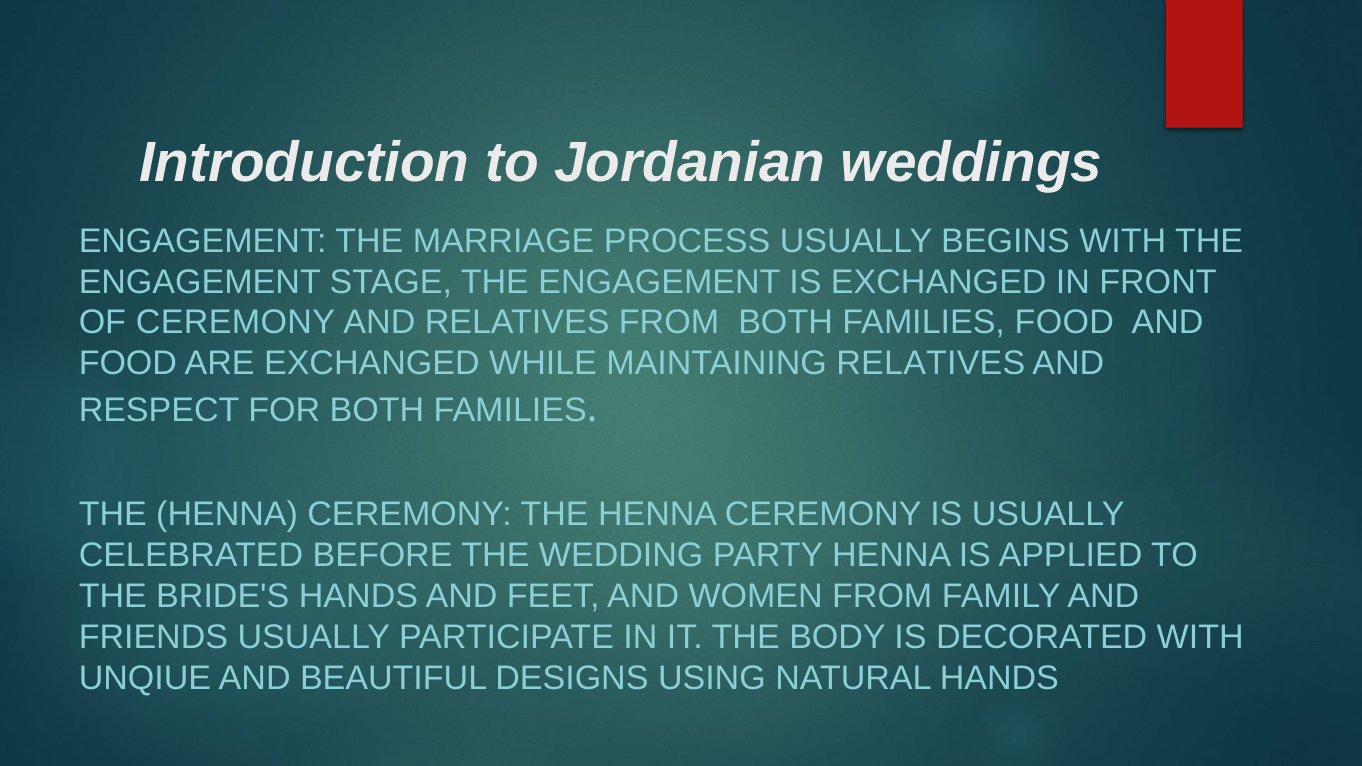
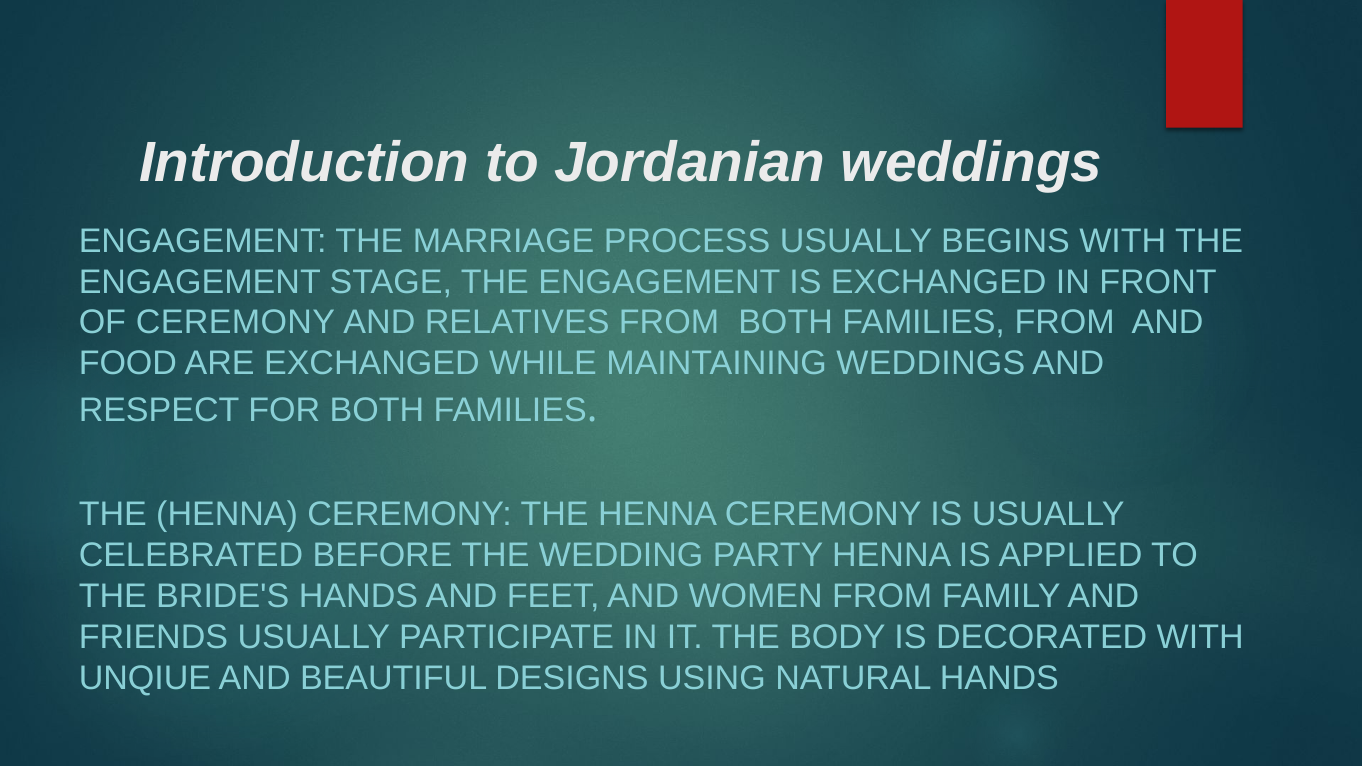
FAMILIES FOOD: FOOD -> FROM
MAINTAINING RELATIVES: RELATIVES -> WEDDINGS
